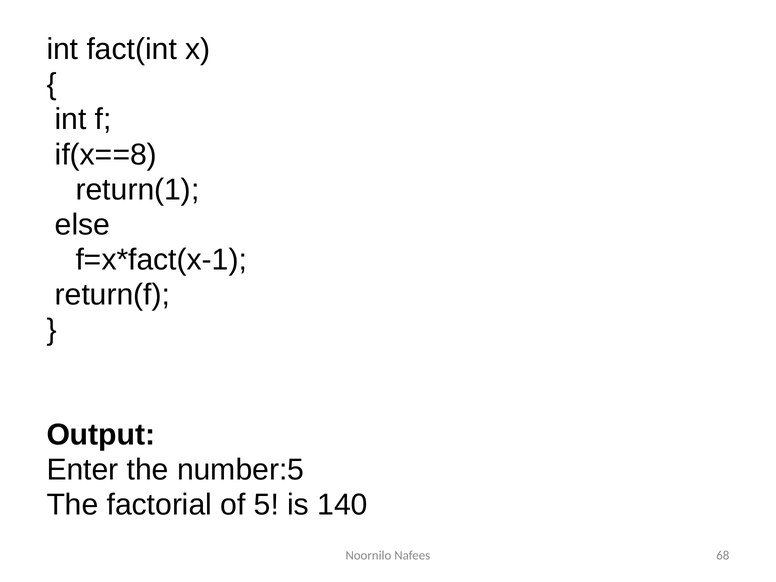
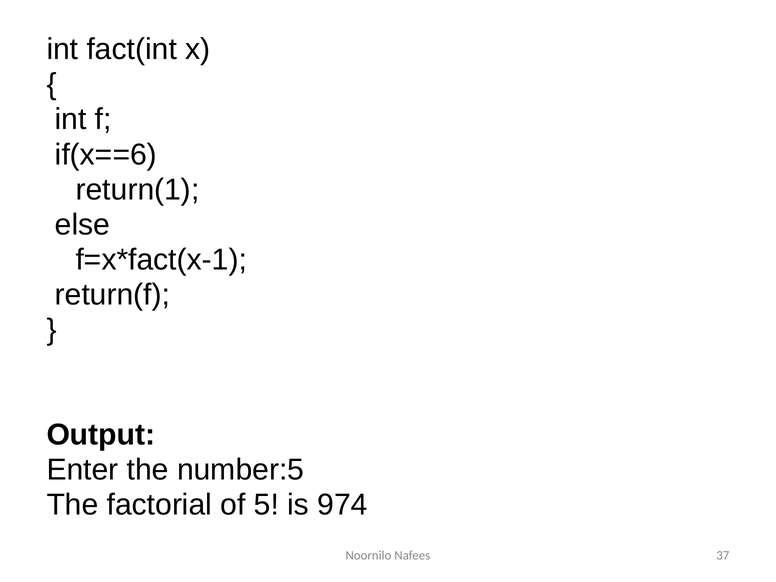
if(x==8: if(x==8 -> if(x==6
140: 140 -> 974
68: 68 -> 37
